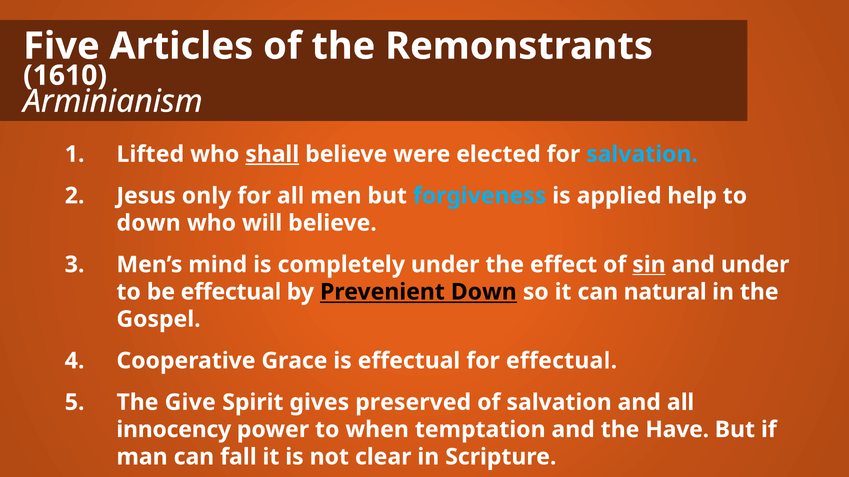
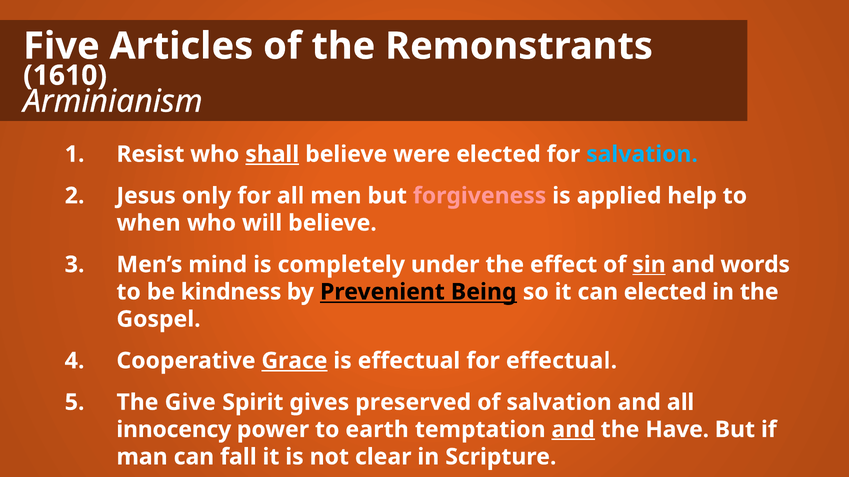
Lifted: Lifted -> Resist
forgiveness colour: light blue -> pink
down at (149, 223): down -> when
and under: under -> words
be effectual: effectual -> kindness
Prevenient Down: Down -> Being
can natural: natural -> elected
Grace underline: none -> present
when: when -> earth
and at (573, 430) underline: none -> present
